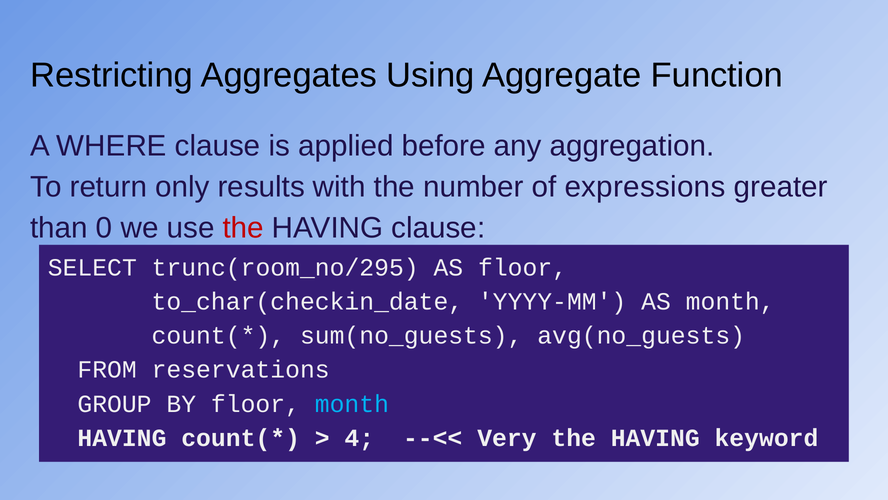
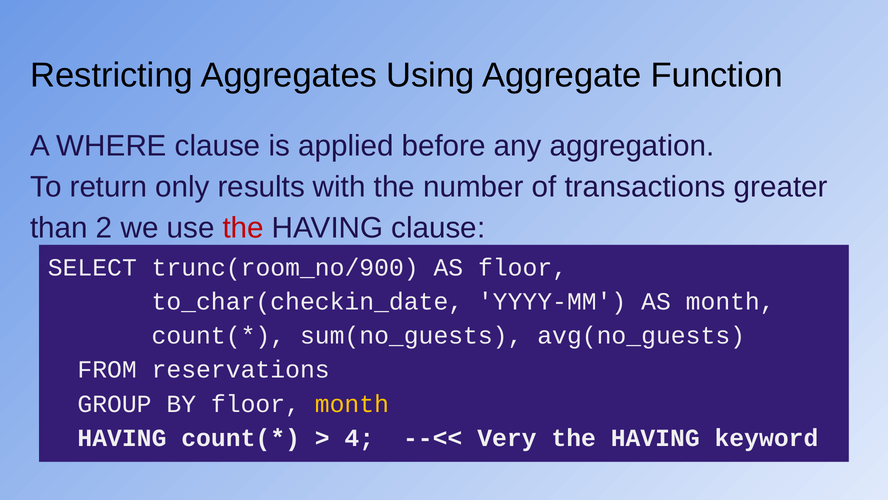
expressions: expressions -> transactions
0: 0 -> 2
trunc(room_no/295: trunc(room_no/295 -> trunc(room_no/900
month at (352, 403) colour: light blue -> yellow
